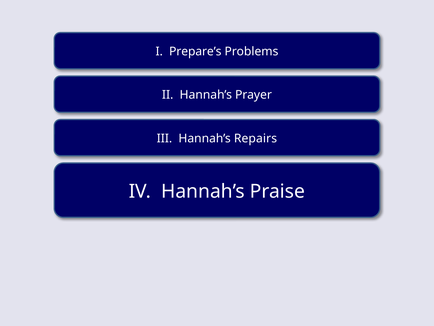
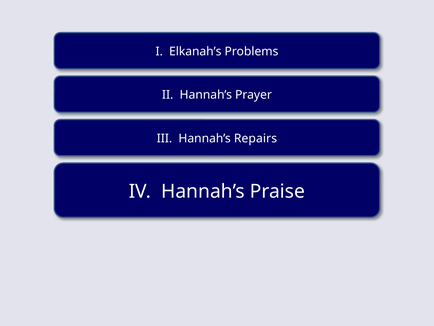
Prepare’s: Prepare’s -> Elkanah’s
